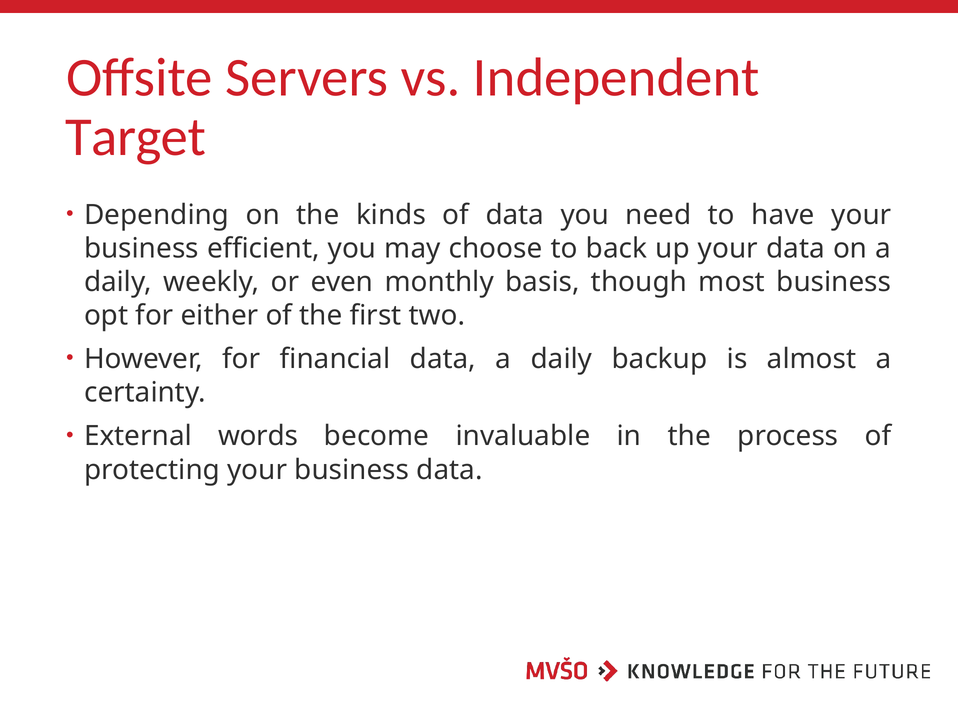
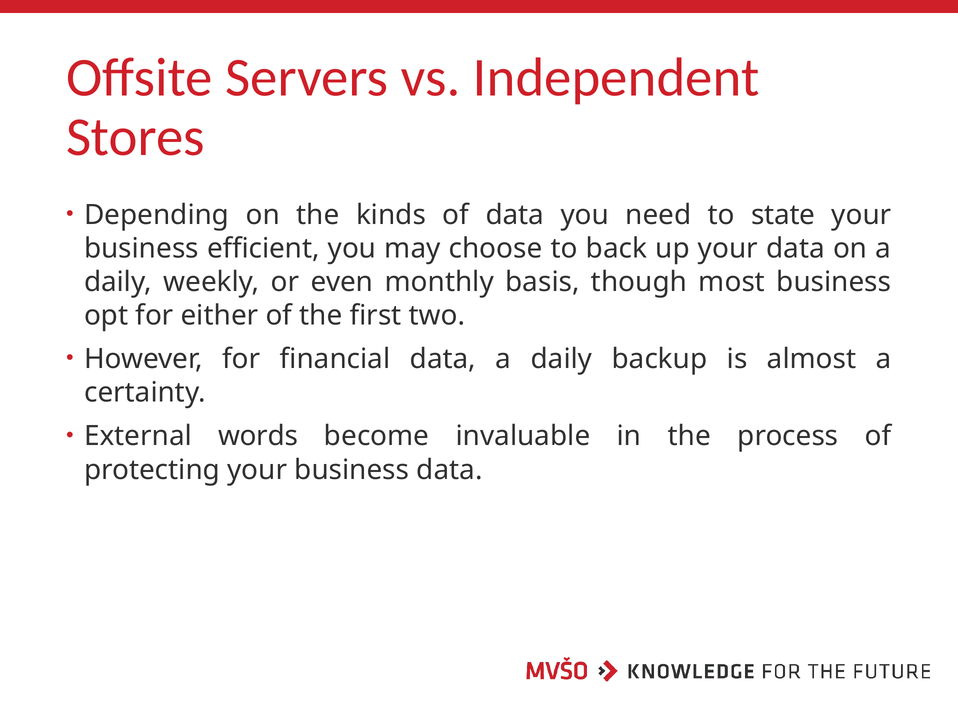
Target: Target -> Stores
have: have -> state
